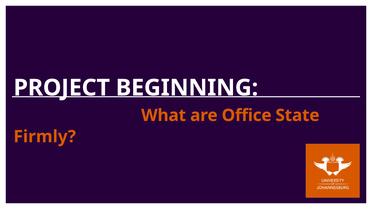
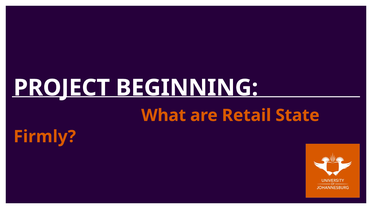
Office: Office -> Retail
